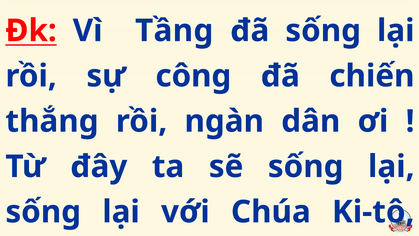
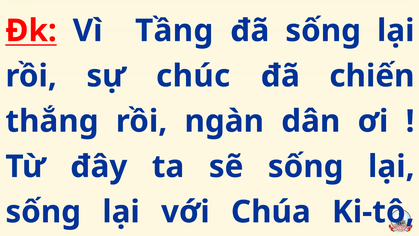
công: công -> chúc
